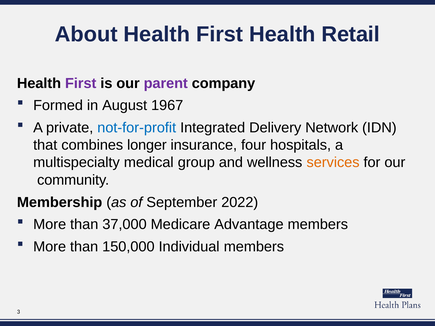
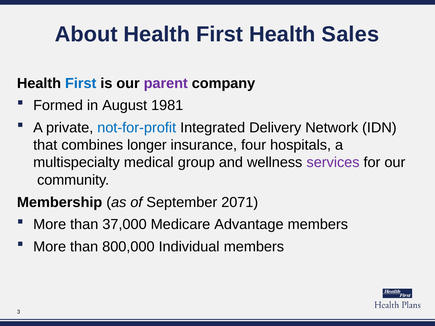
Retail: Retail -> Sales
First at (81, 83) colour: purple -> blue
1967: 1967 -> 1981
services colour: orange -> purple
2022: 2022 -> 2071
150,000: 150,000 -> 800,000
